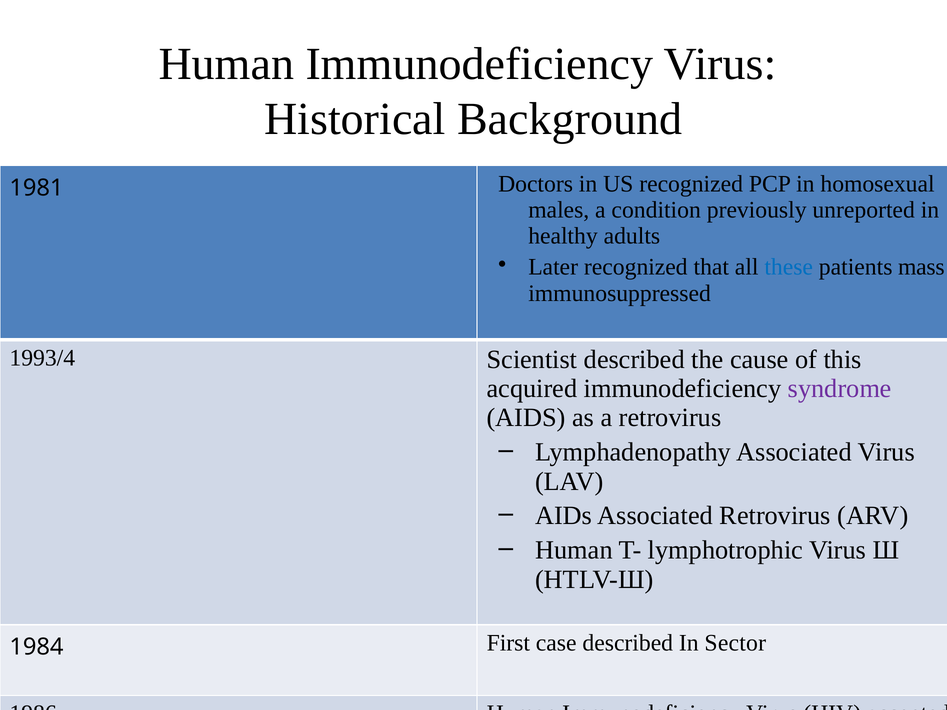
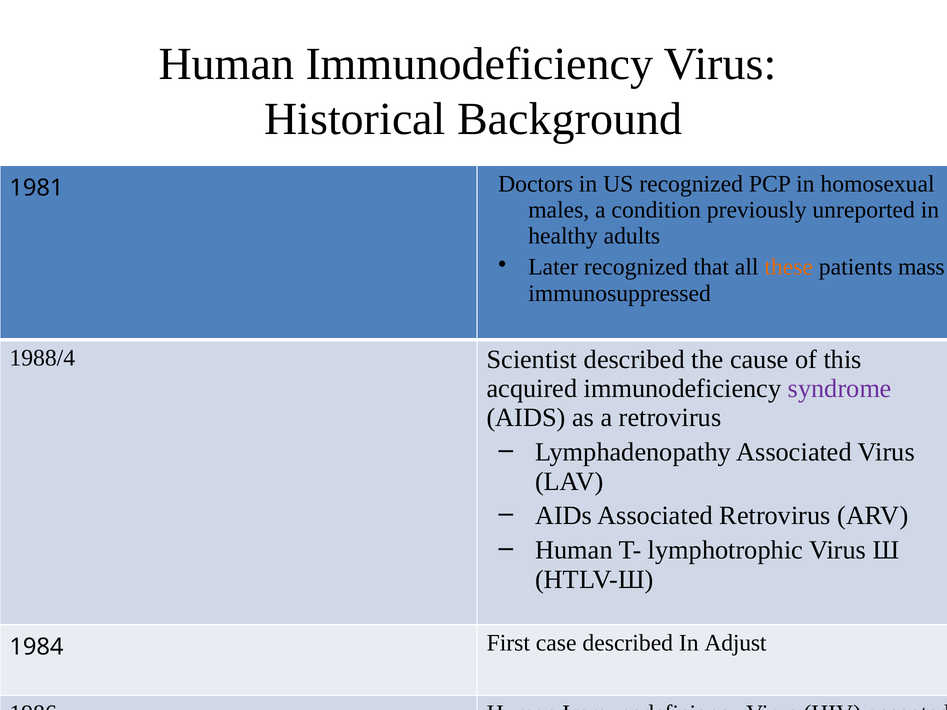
these colour: blue -> orange
1993/4: 1993/4 -> 1988/4
Sector: Sector -> Adjust
